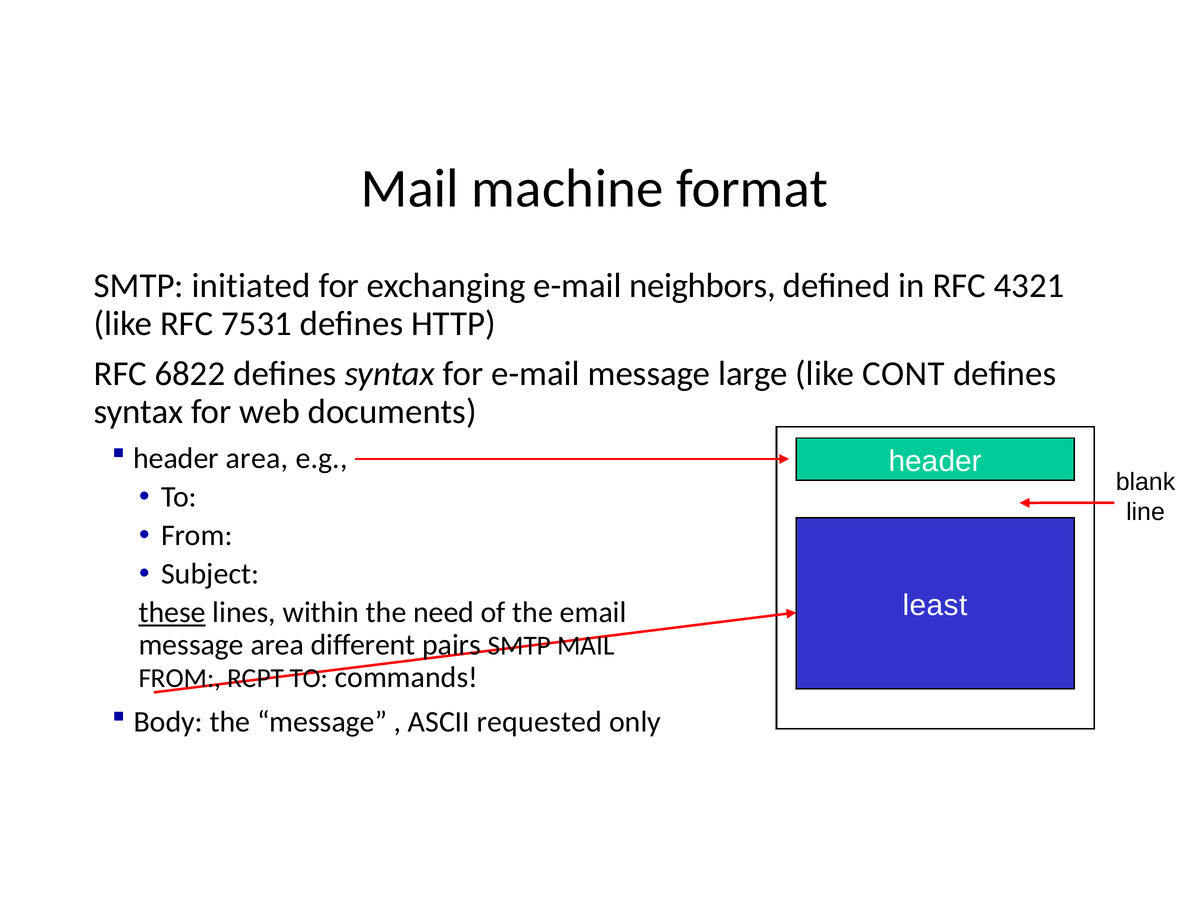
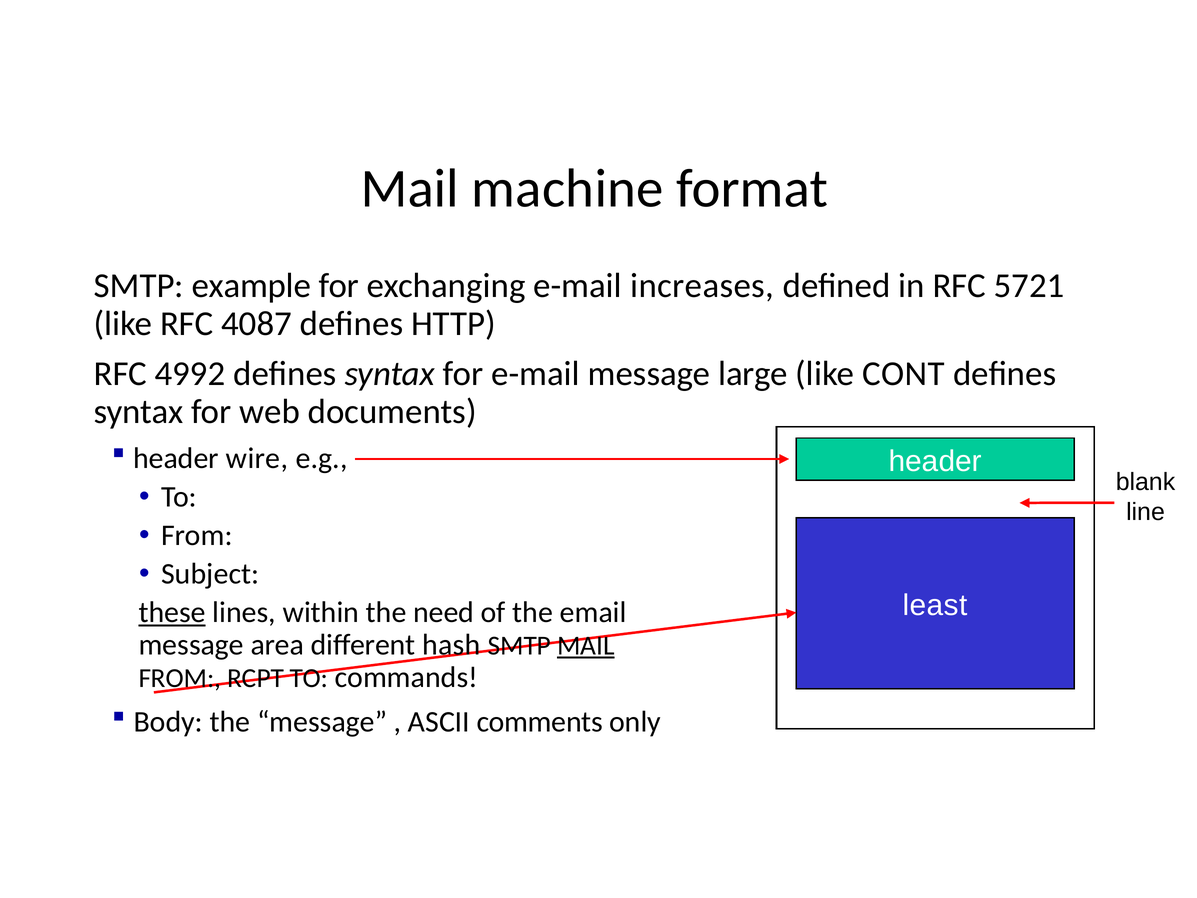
initiated: initiated -> example
neighbors: neighbors -> increases
4321: 4321 -> 5721
7531: 7531 -> 4087
6822: 6822 -> 4992
header area: area -> wire
pairs: pairs -> hash
MAIL at (586, 645) underline: none -> present
requested: requested -> comments
